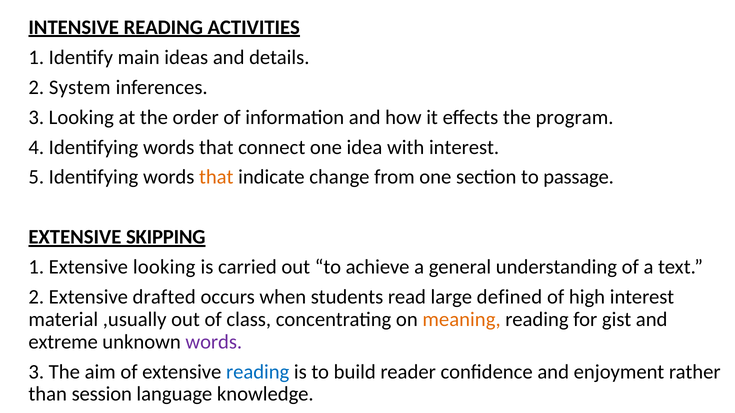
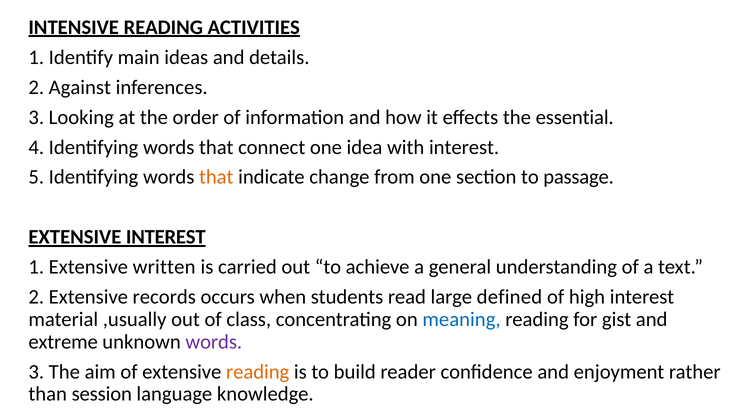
System: System -> Against
program: program -> essential
EXTENSIVE SKIPPING: SKIPPING -> INTEREST
Extensive looking: looking -> written
drafted: drafted -> records
meaning colour: orange -> blue
reading at (258, 372) colour: blue -> orange
